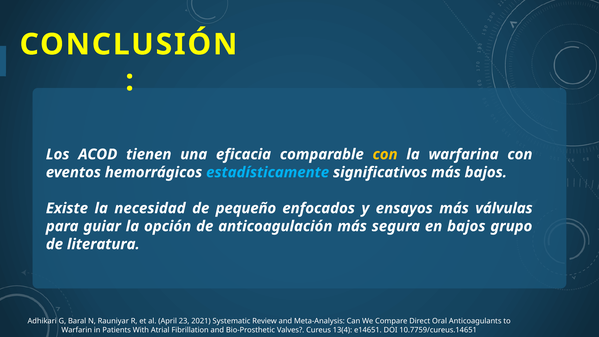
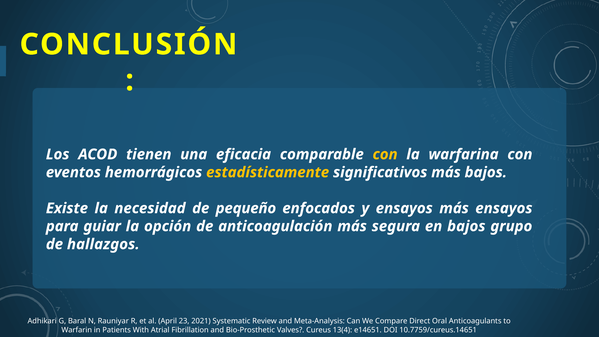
estadísticamente colour: light blue -> yellow
más válvulas: válvulas -> ensayos
literatura: literatura -> hallazgos
